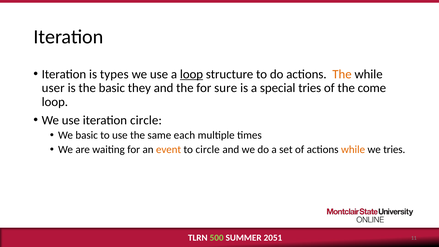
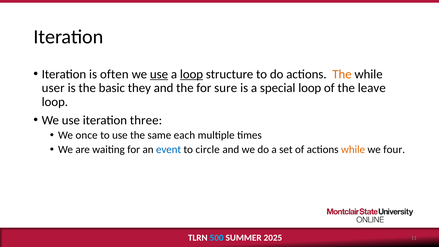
types: types -> often
use at (159, 74) underline: none -> present
special tries: tries -> loop
come: come -> leave
iteration circle: circle -> three
We basic: basic -> once
event colour: orange -> blue
we tries: tries -> four
500 colour: light green -> light blue
2051: 2051 -> 2025
